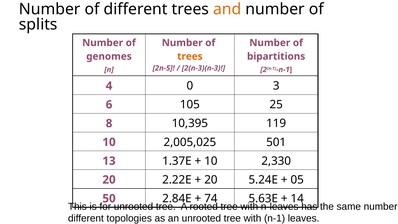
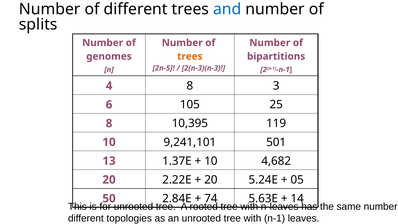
and colour: orange -> blue
4 0: 0 -> 8
2,005,025: 2,005,025 -> 9,241,101
2,330: 2,330 -> 4,682
